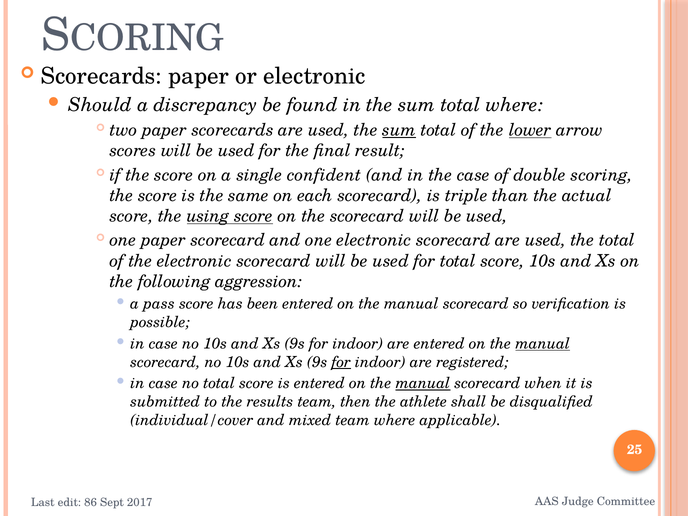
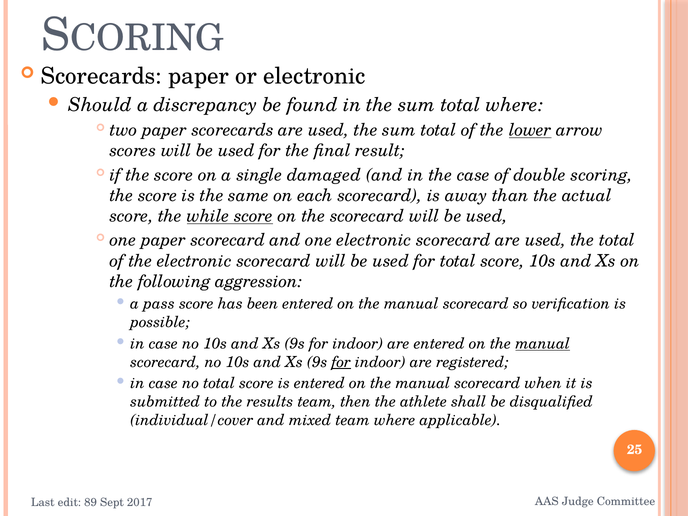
sum at (399, 130) underline: present -> none
confident: confident -> damaged
triple: triple -> away
using: using -> while
manual at (423, 383) underline: present -> none
86: 86 -> 89
